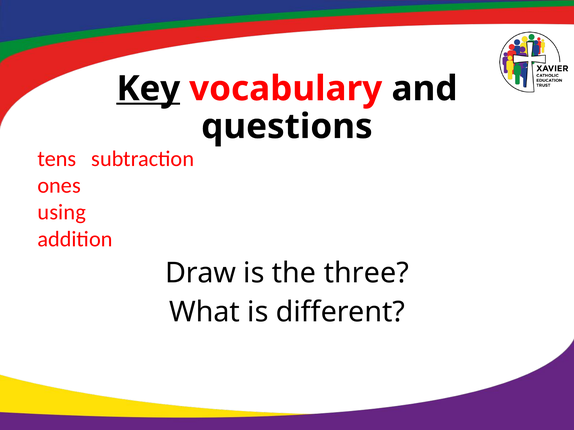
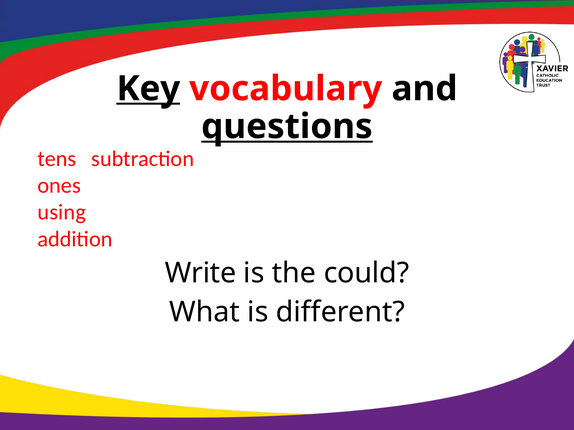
questions underline: none -> present
Draw: Draw -> Write
three: three -> could
